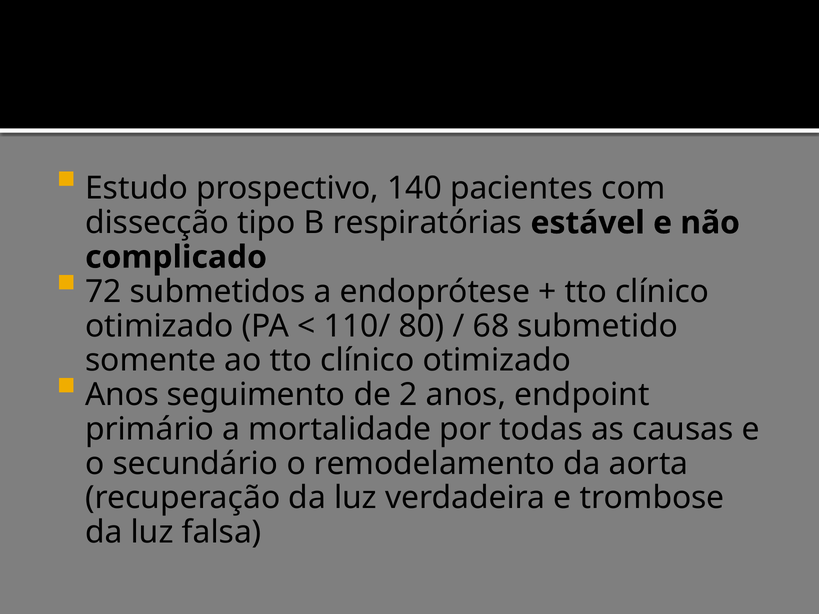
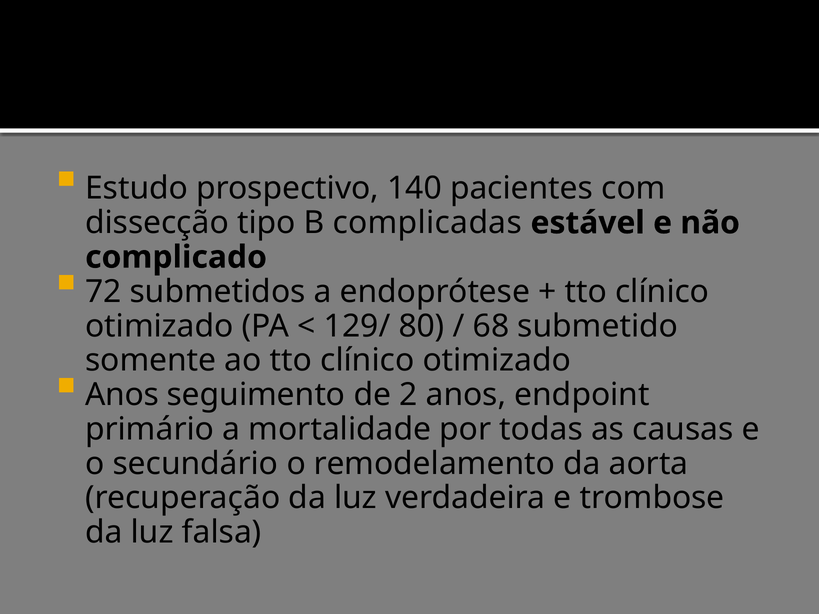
respiratórias: respiratórias -> complicadas
110/: 110/ -> 129/
